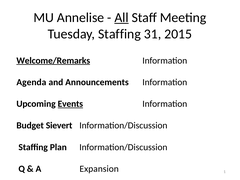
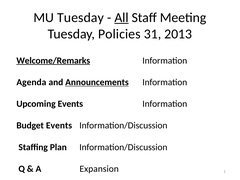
MU Annelise: Annelise -> Tuesday
Tuesday Staffing: Staffing -> Policies
2015: 2015 -> 2013
Announcements underline: none -> present
Events at (70, 104) underline: present -> none
Budget Sievert: Sievert -> Events
